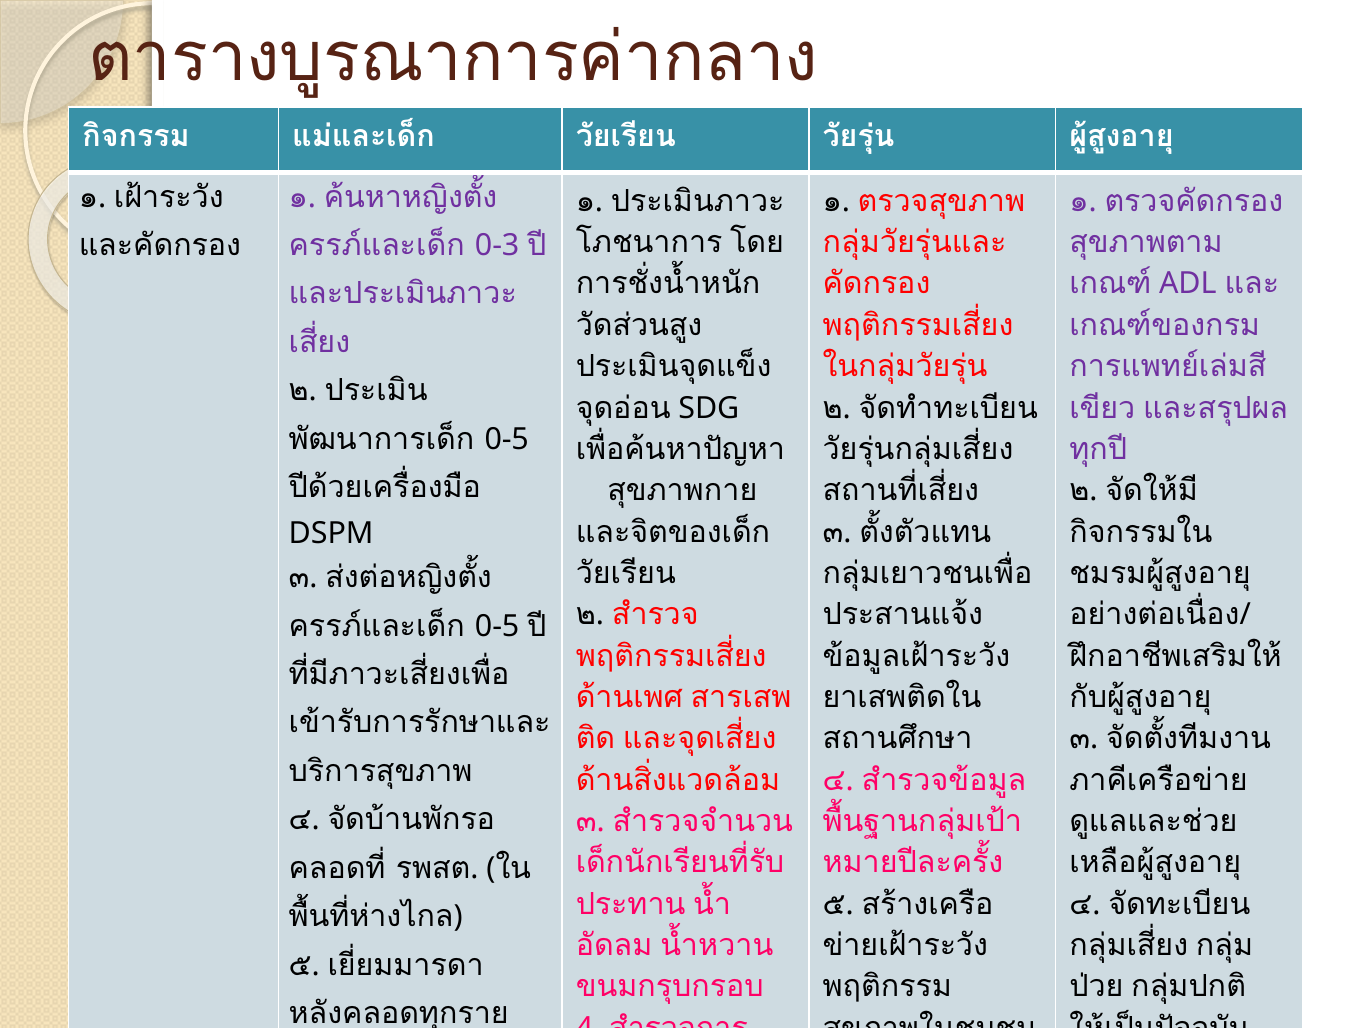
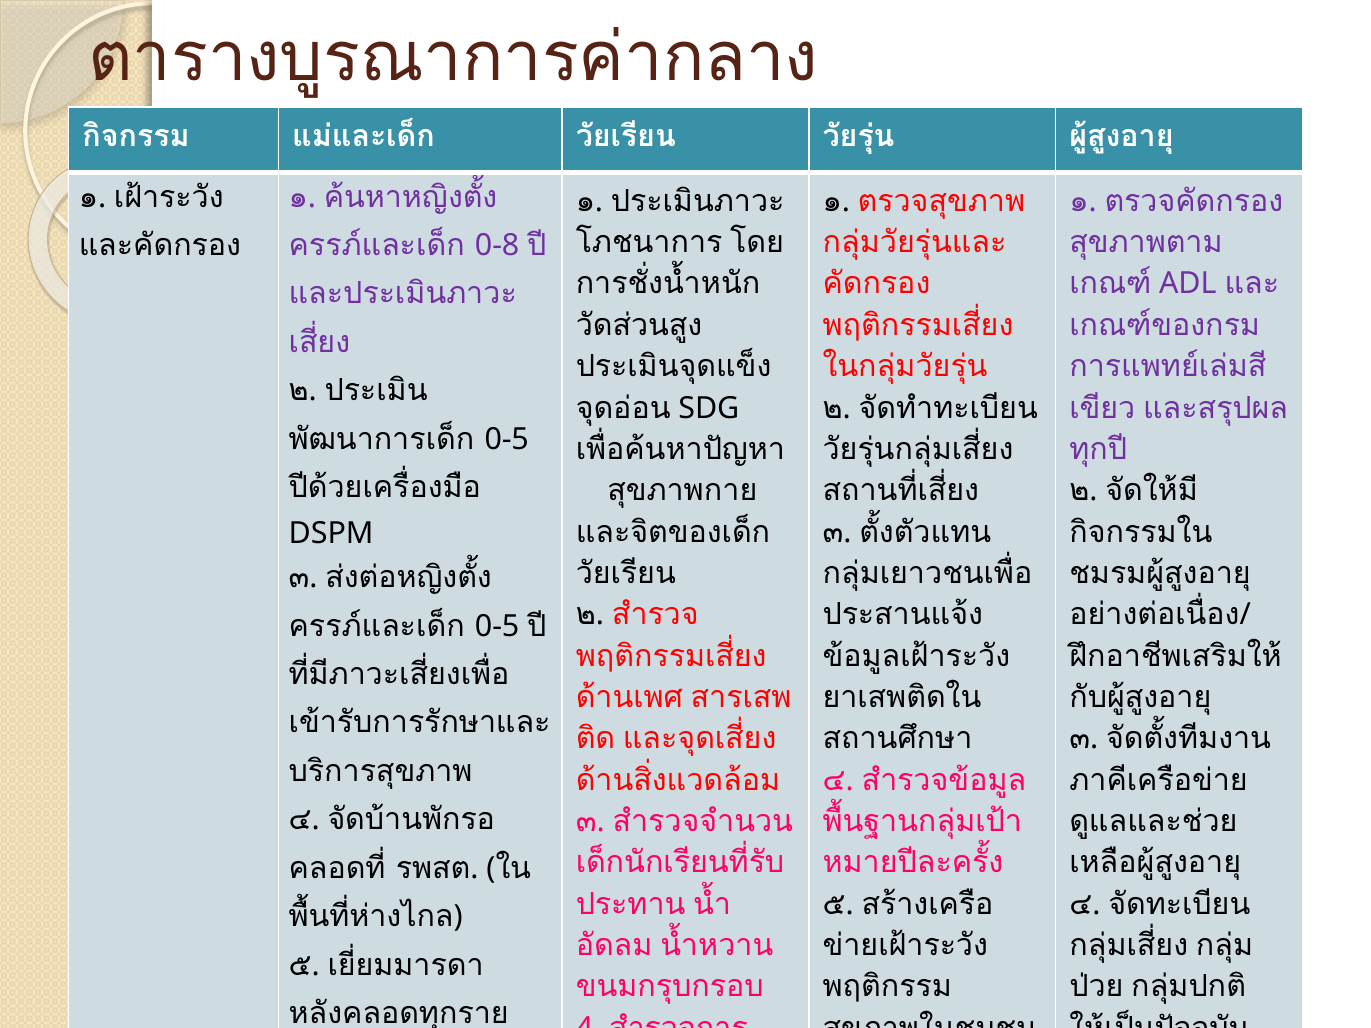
0-3: 0-3 -> 0-8
